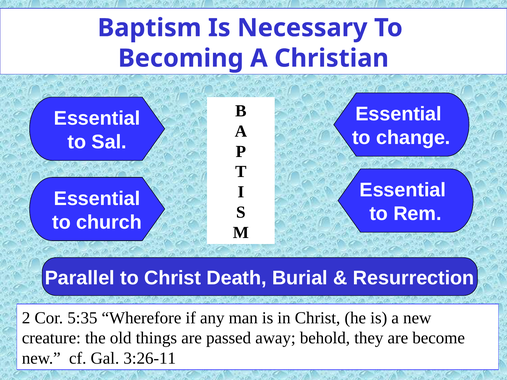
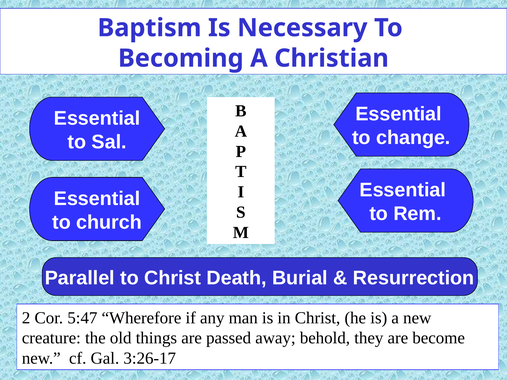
5:35: 5:35 -> 5:47
3:26-11: 3:26-11 -> 3:26-17
